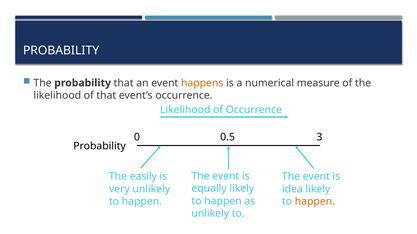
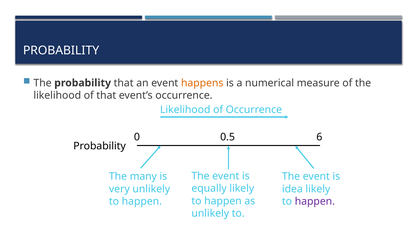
3: 3 -> 6
easily: easily -> many
happen at (315, 202) colour: orange -> purple
